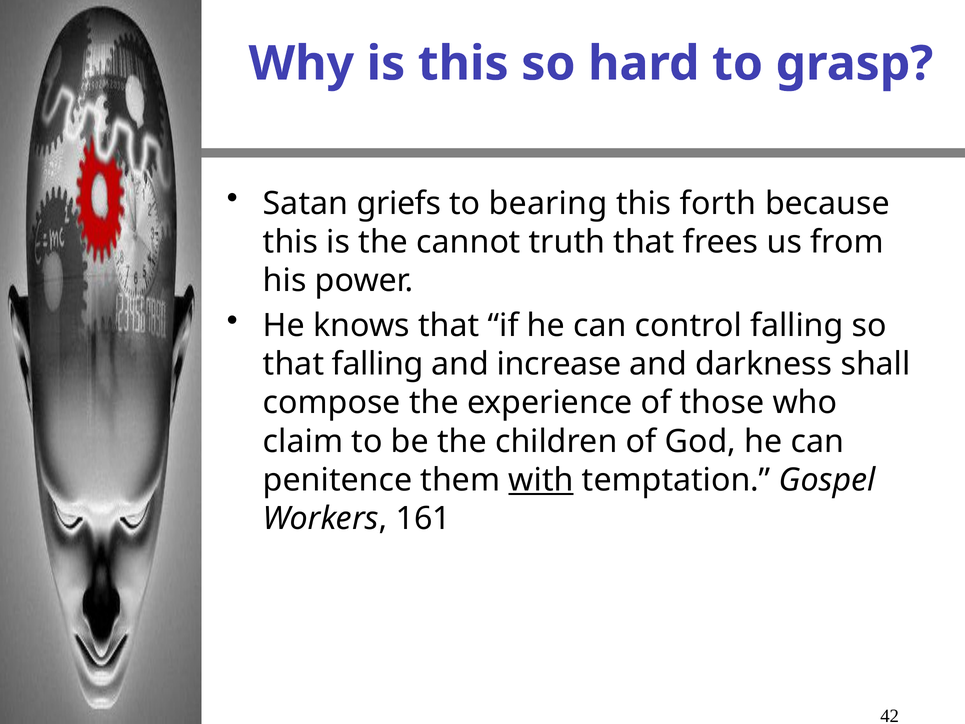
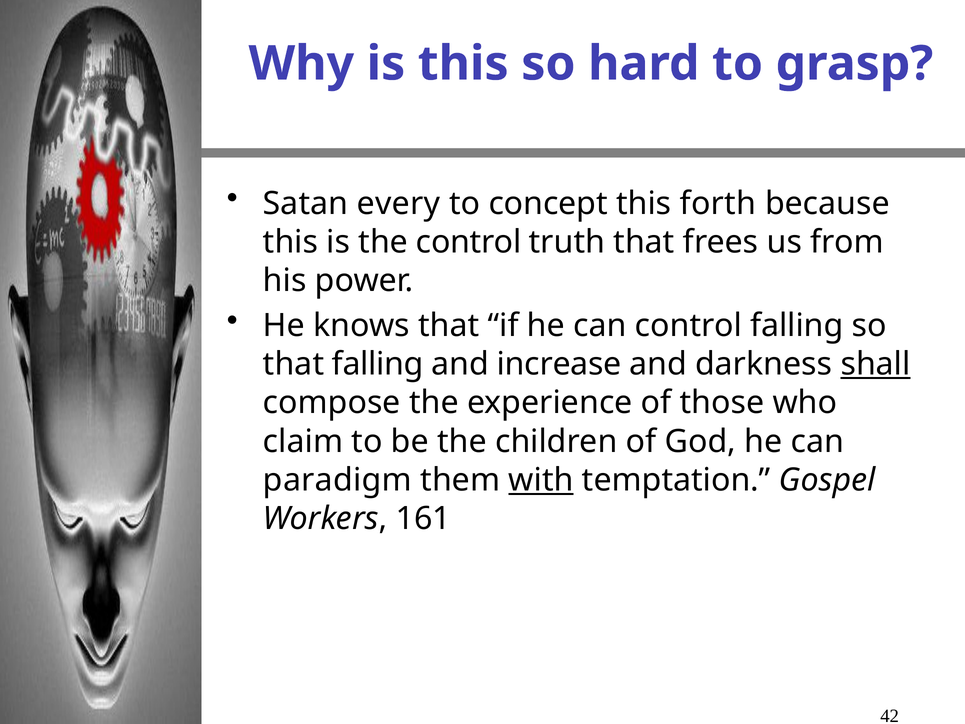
griefs: griefs -> every
bearing: bearing -> concept
the cannot: cannot -> control
shall underline: none -> present
penitence: penitence -> paradigm
